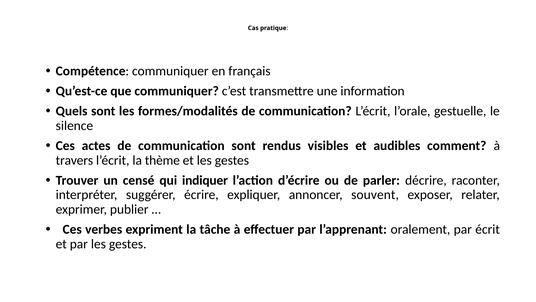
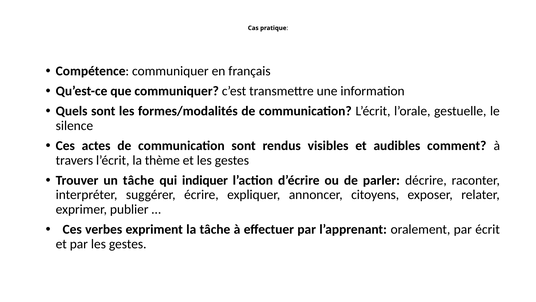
un censé: censé -> tâche
souvent: souvent -> citoyens
